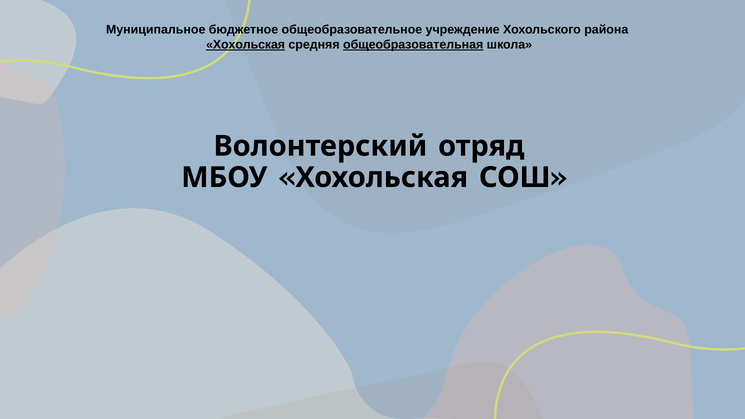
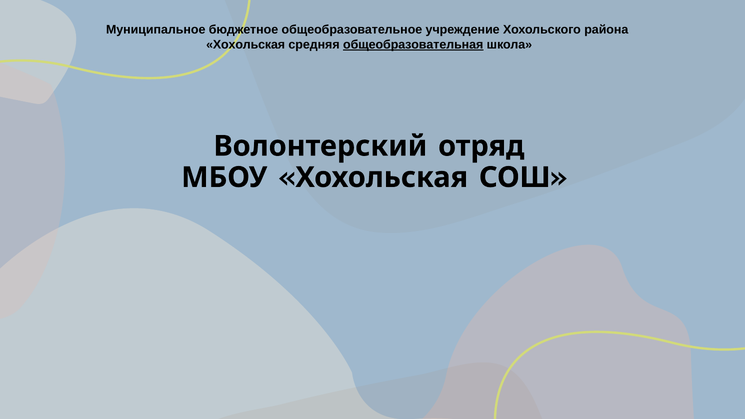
Хохольская at (246, 45) underline: present -> none
